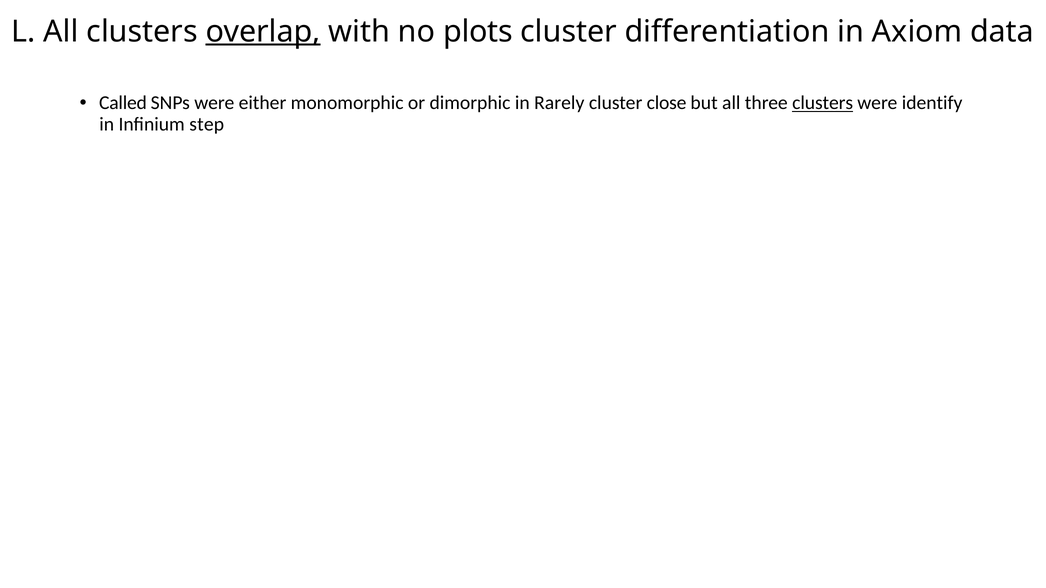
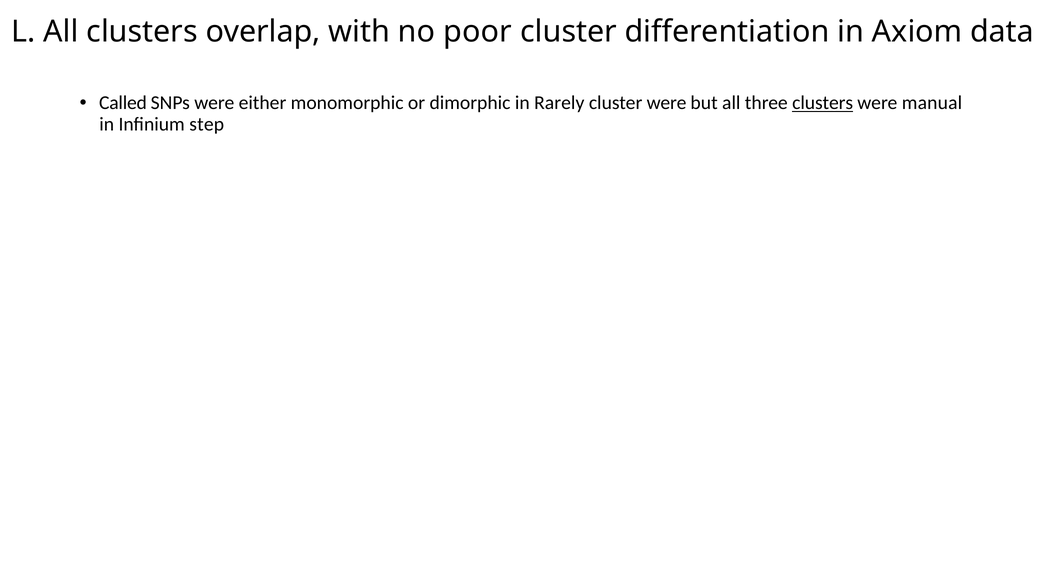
overlap underline: present -> none
plots: plots -> poor
cluster close: close -> were
identify: identify -> manual
